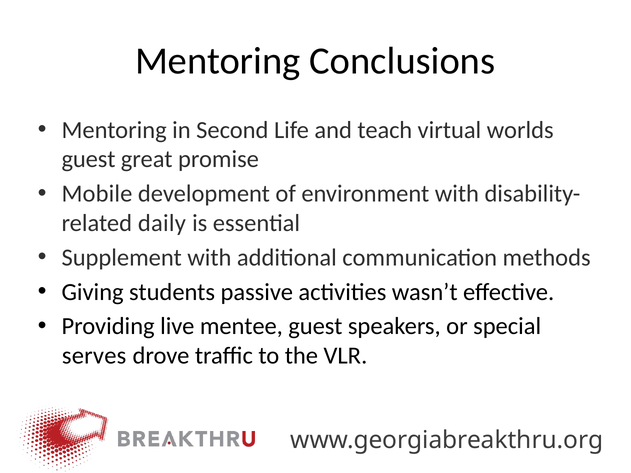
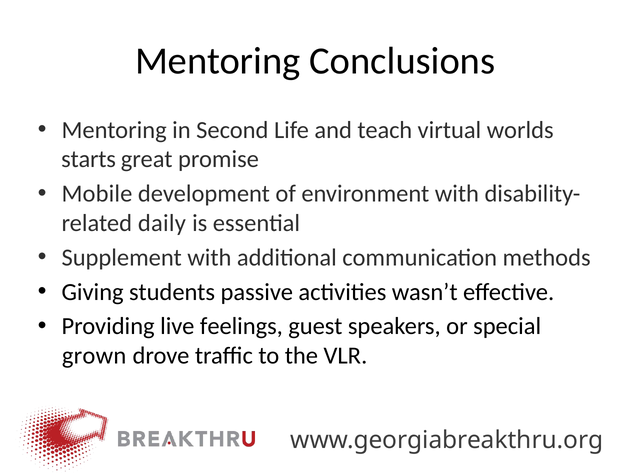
guest at (89, 159): guest -> starts
mentee: mentee -> feelings
serves: serves -> grown
